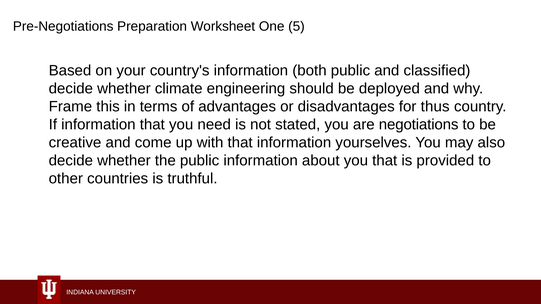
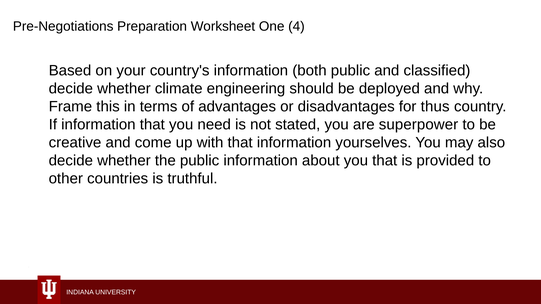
5: 5 -> 4
negotiations: negotiations -> superpower
